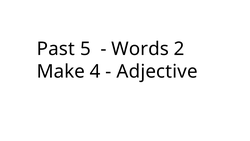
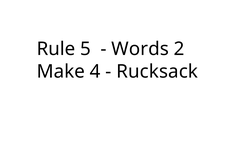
Past: Past -> Rule
Adjective: Adjective -> Rucksack
